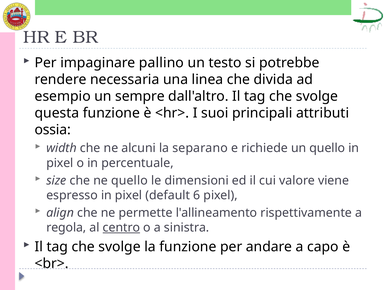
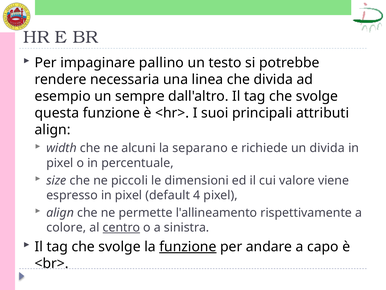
ossia at (53, 130): ossia -> align
un quello: quello -> divida
ne quello: quello -> piccoli
6: 6 -> 4
regola: regola -> colore
funzione at (188, 246) underline: none -> present
